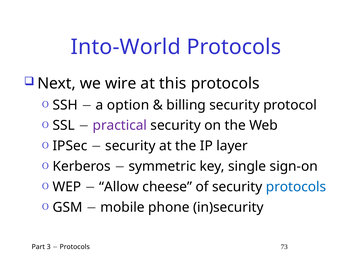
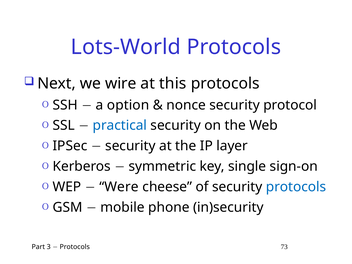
Into-World: Into-World -> Lots-World
billing: billing -> nonce
practical colour: purple -> blue
Allow: Allow -> Were
